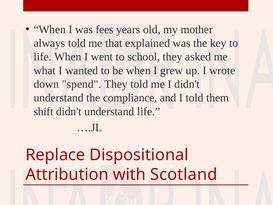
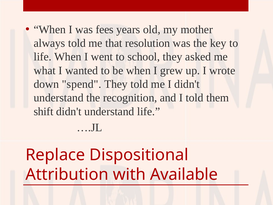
explained: explained -> resolution
compliance: compliance -> recognition
Scotland: Scotland -> Available
